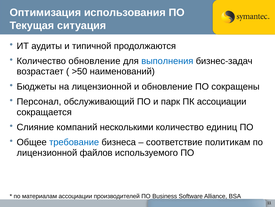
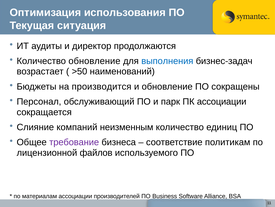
типичной: типичной -> директор
на лицензионной: лицензионной -> производится
несколькими: несколькими -> неизменным
требование colour: blue -> purple
